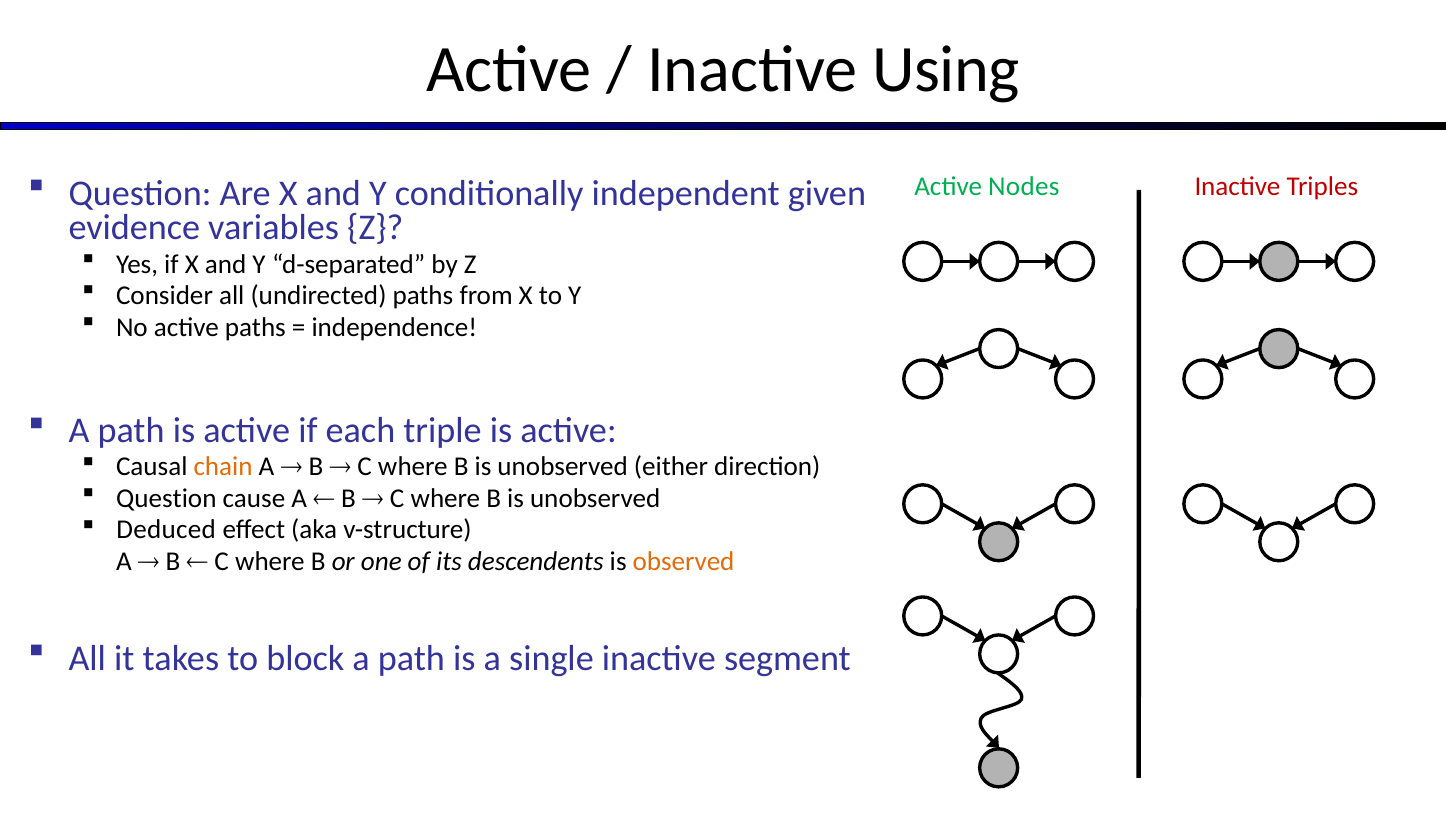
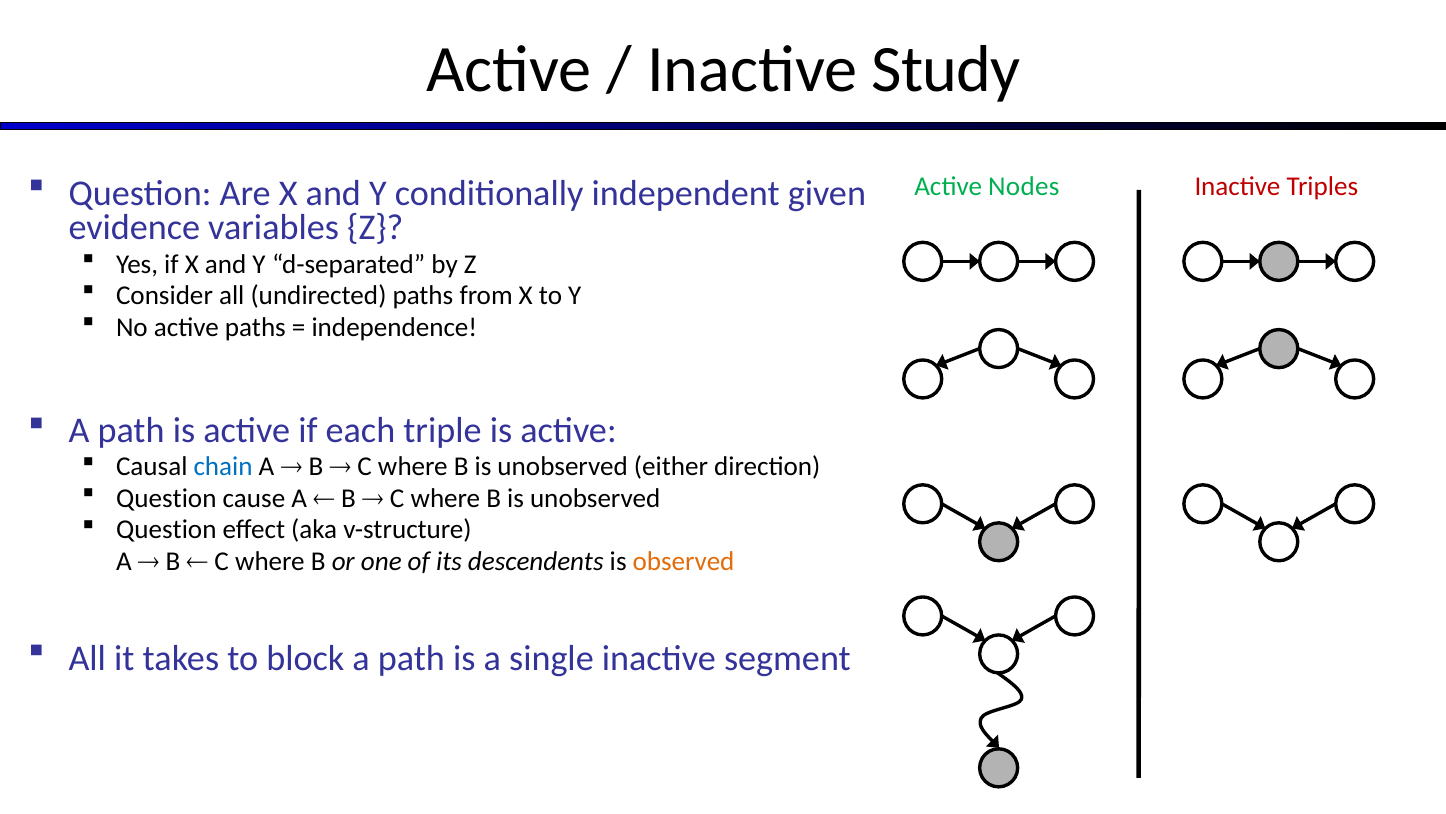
Using: Using -> Study
chain colour: orange -> blue
Deduced at (166, 529): Deduced -> Question
